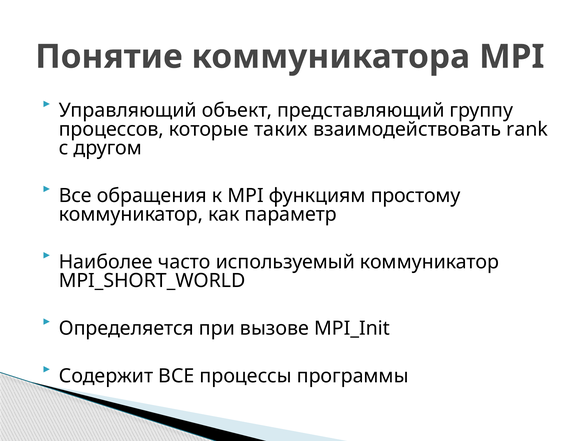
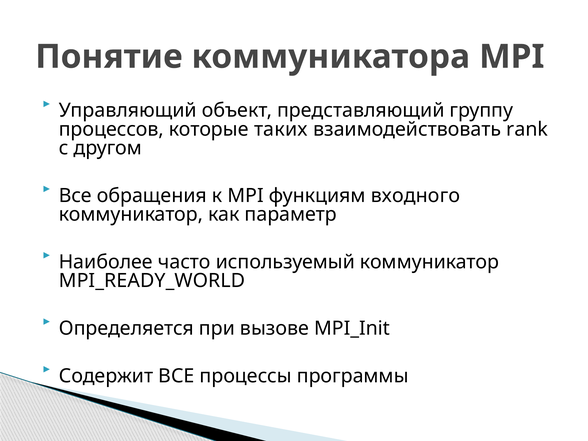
простому: простому -> входного
MPI_SHORT_WORLD: MPI_SHORT_WORLD -> MPI_READY_WORLD
